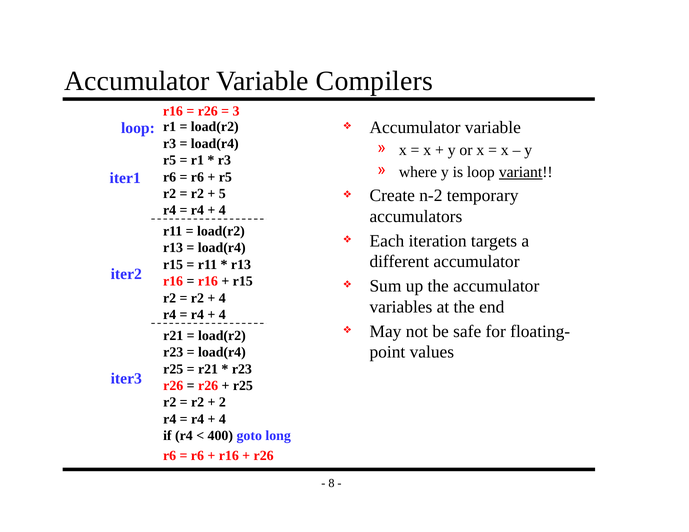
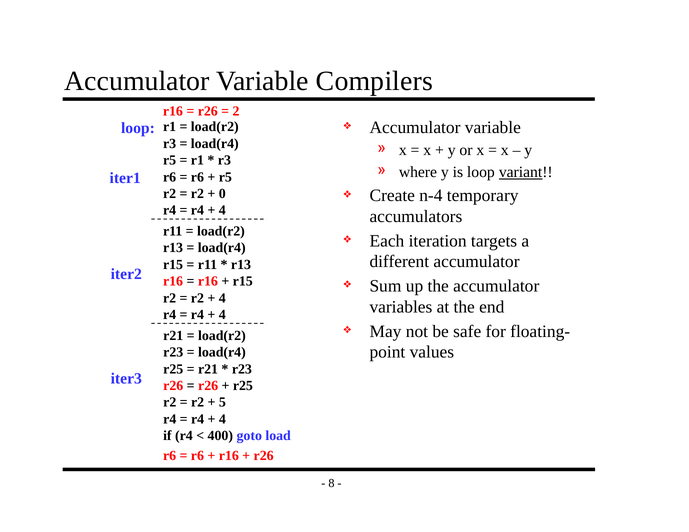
3: 3 -> 2
5: 5 -> 0
n-2: n-2 -> n-4
2: 2 -> 5
long: long -> load
